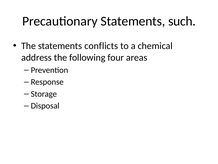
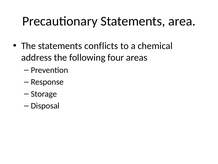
such: such -> area
